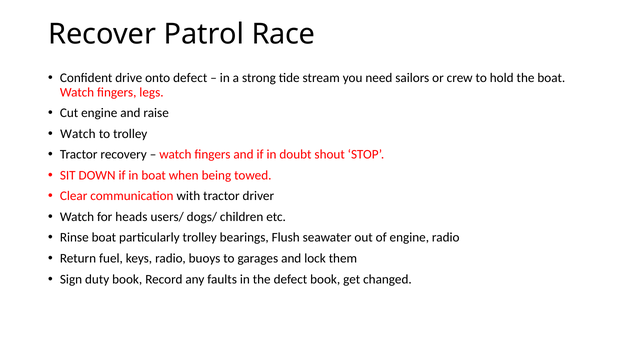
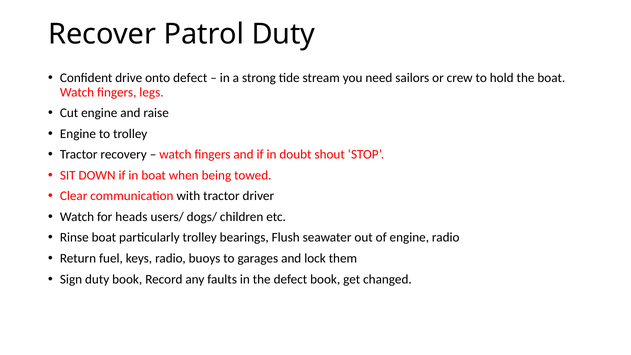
Patrol Race: Race -> Duty
Watch at (78, 134): Watch -> Engine
